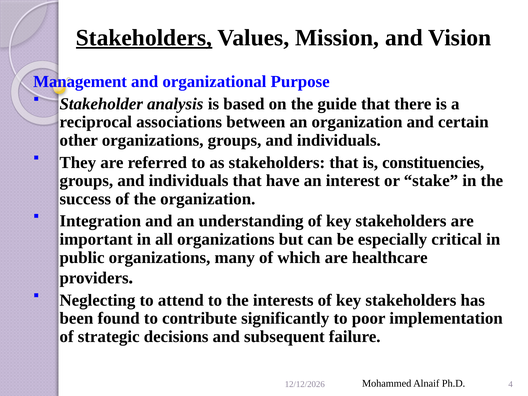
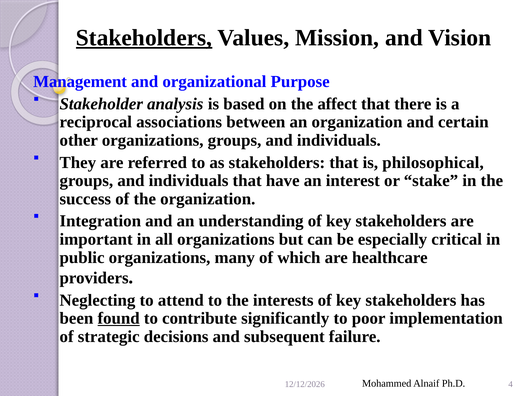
guide: guide -> affect
constituencies: constituencies -> philosophical
found underline: none -> present
